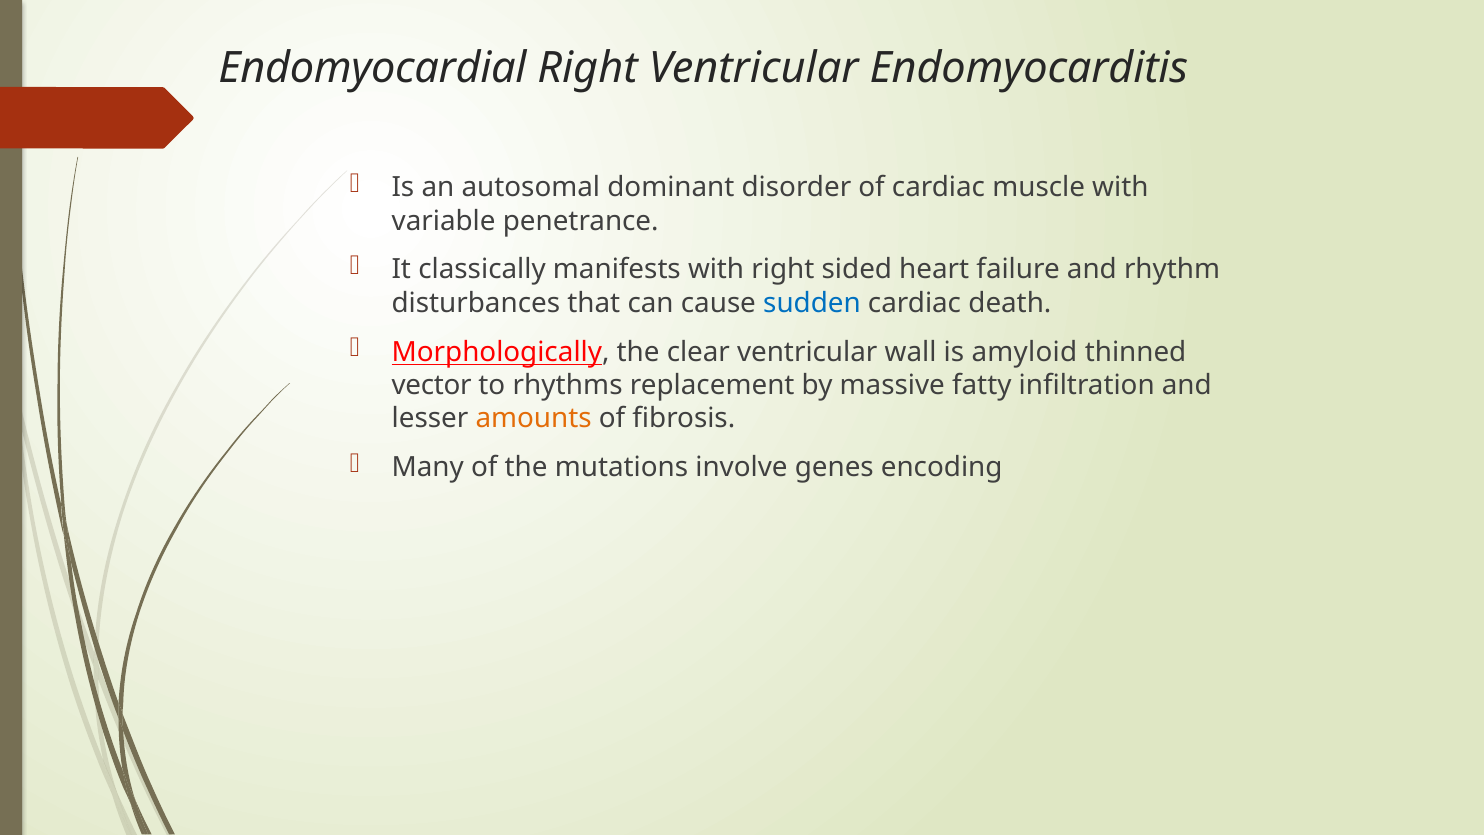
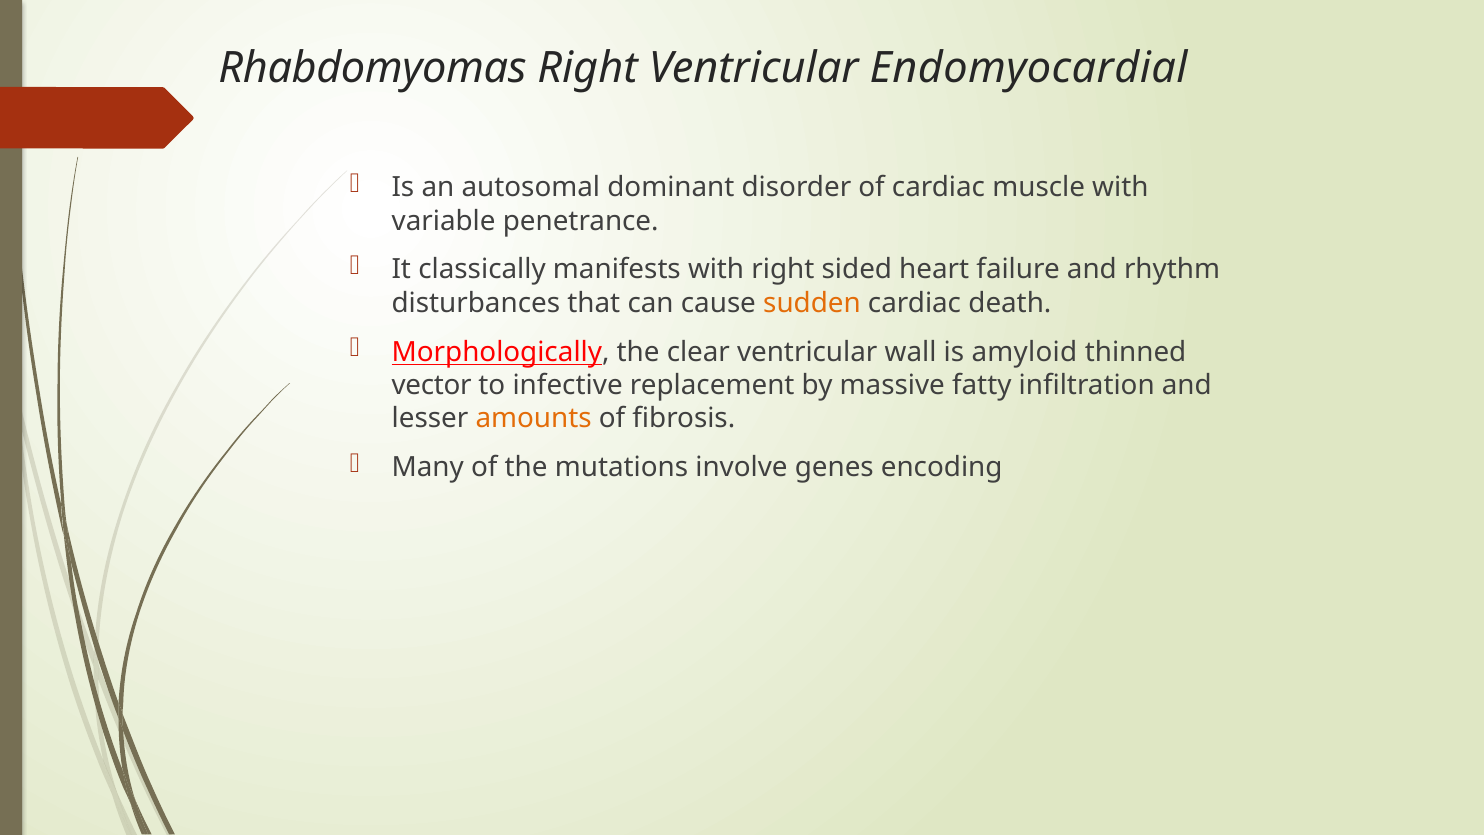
Endomyocardial: Endomyocardial -> Rhabdomyomas
Endomyocarditis: Endomyocarditis -> Endomyocardial
sudden colour: blue -> orange
rhythms: rhythms -> infective
